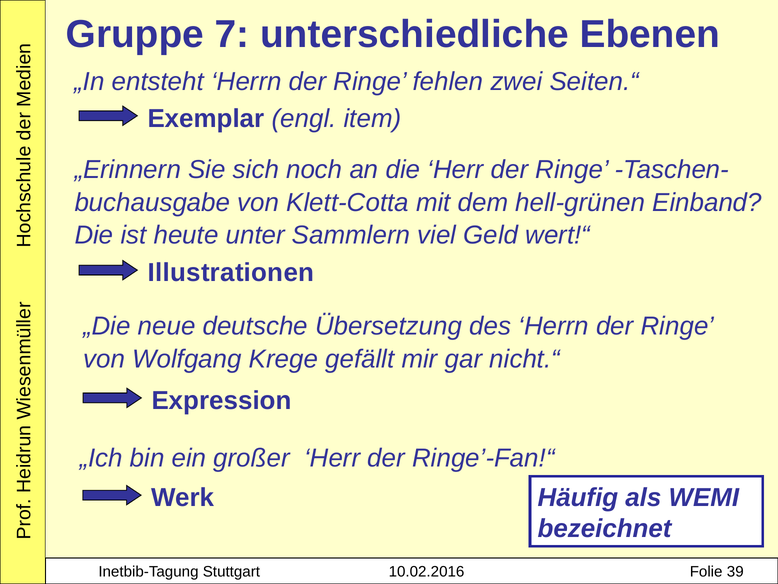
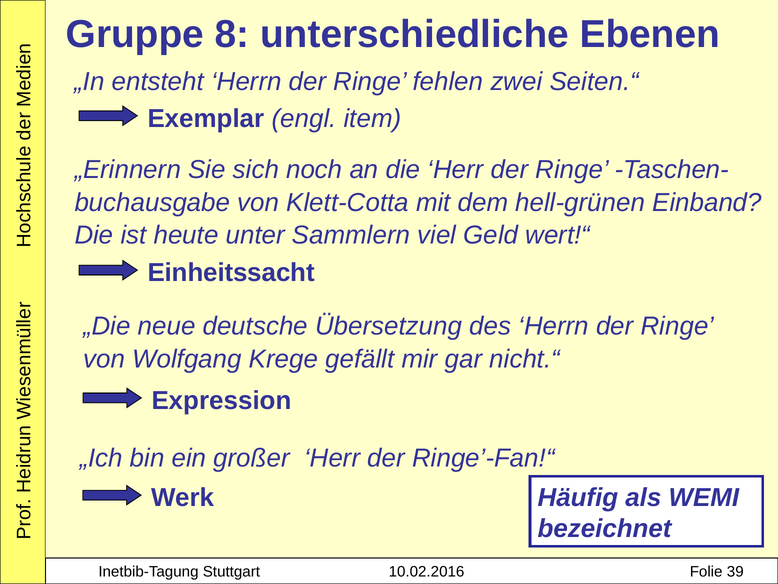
7: 7 -> 8
Illustrationen: Illustrationen -> Einheitssacht
